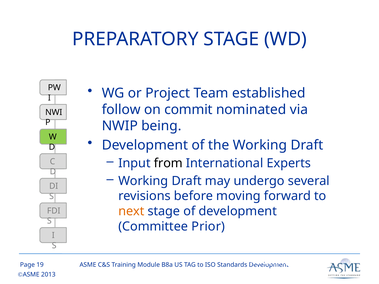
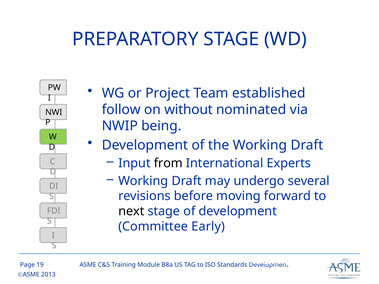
commit: commit -> without
next colour: orange -> black
Prior: Prior -> Early
